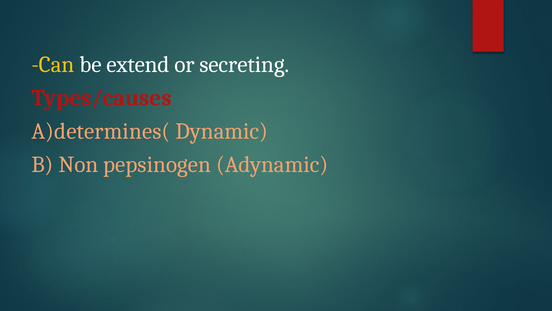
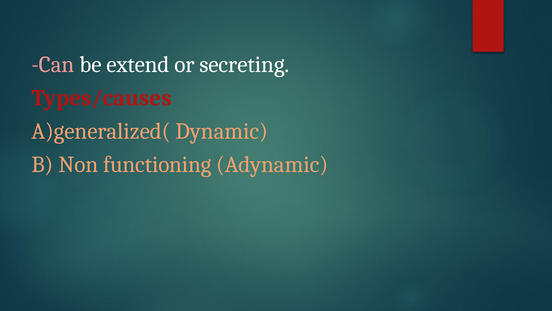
Can colour: yellow -> pink
A)determines(: A)determines( -> A)generalized(
pepsinogen: pepsinogen -> functioning
